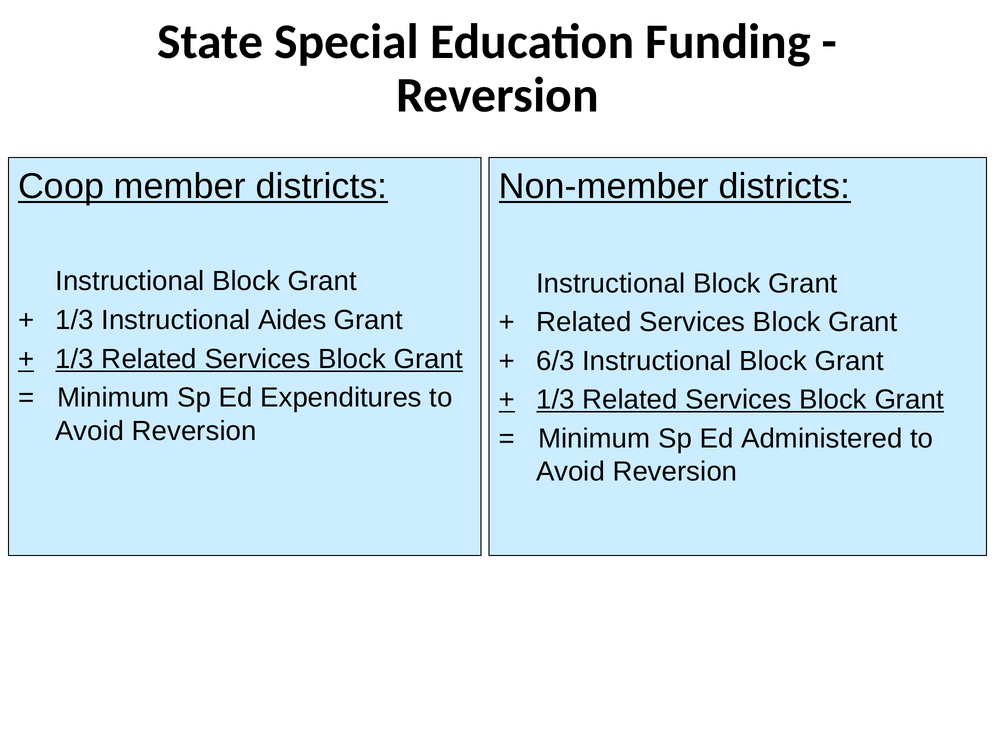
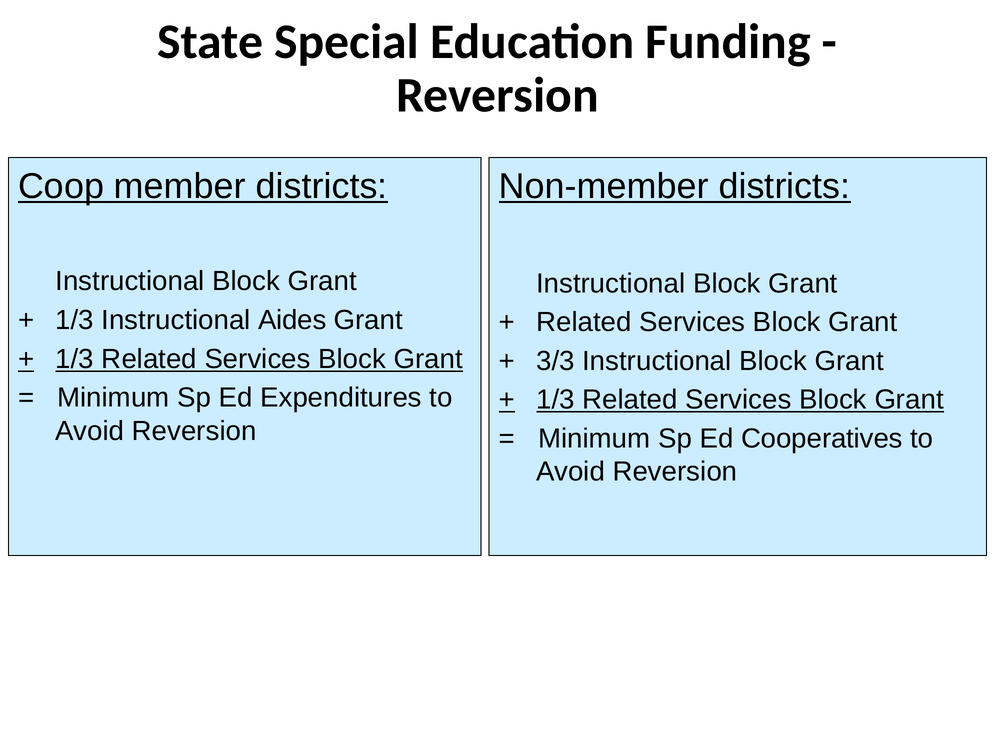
6/3: 6/3 -> 3/3
Administered: Administered -> Cooperatives
